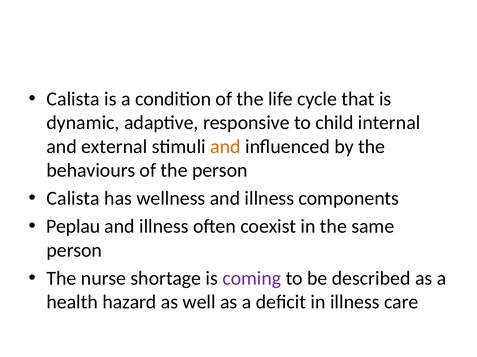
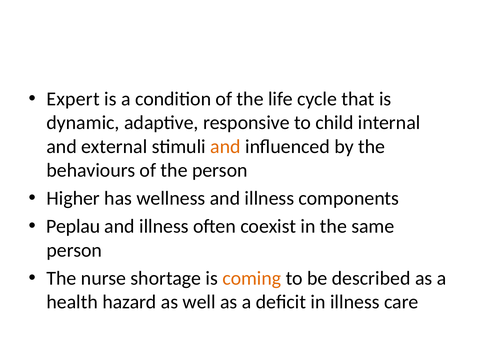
Calista at (73, 99): Calista -> Expert
Calista at (73, 199): Calista -> Higher
coming colour: purple -> orange
